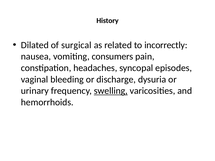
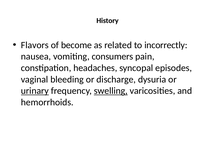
Dilated: Dilated -> Flavors
surgical: surgical -> become
urinary underline: none -> present
